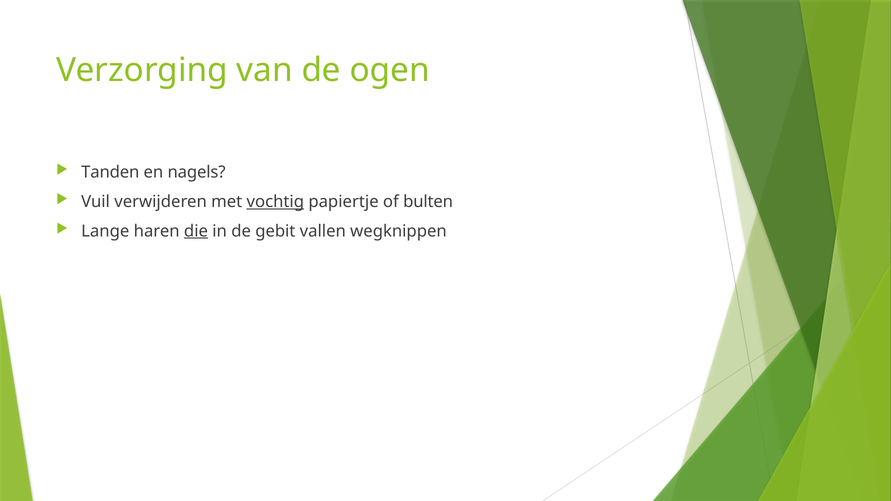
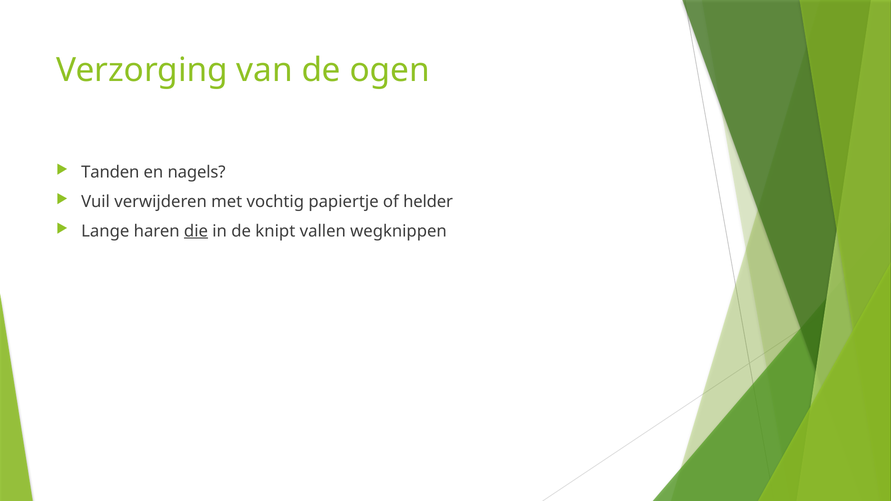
vochtig underline: present -> none
bulten: bulten -> helder
gebit: gebit -> knipt
